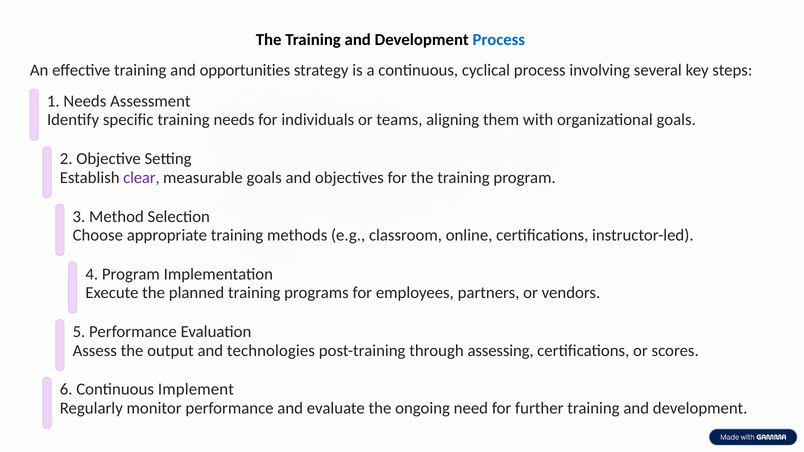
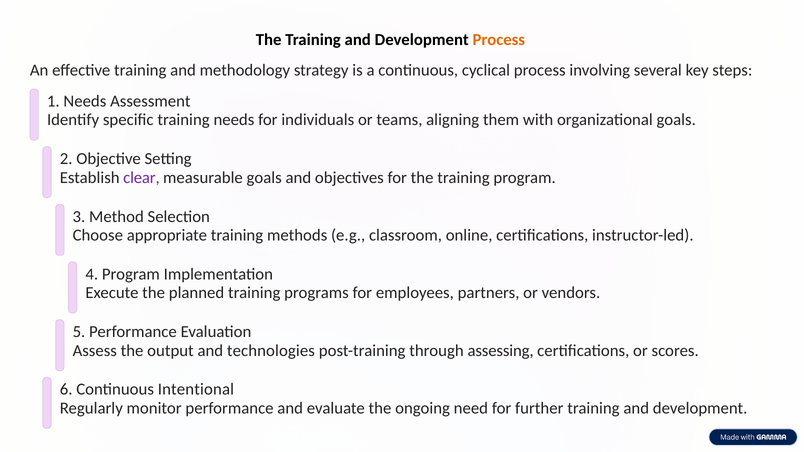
Process at (499, 40) colour: blue -> orange
opportunities: opportunities -> methodology
Implement: Implement -> Intentional
